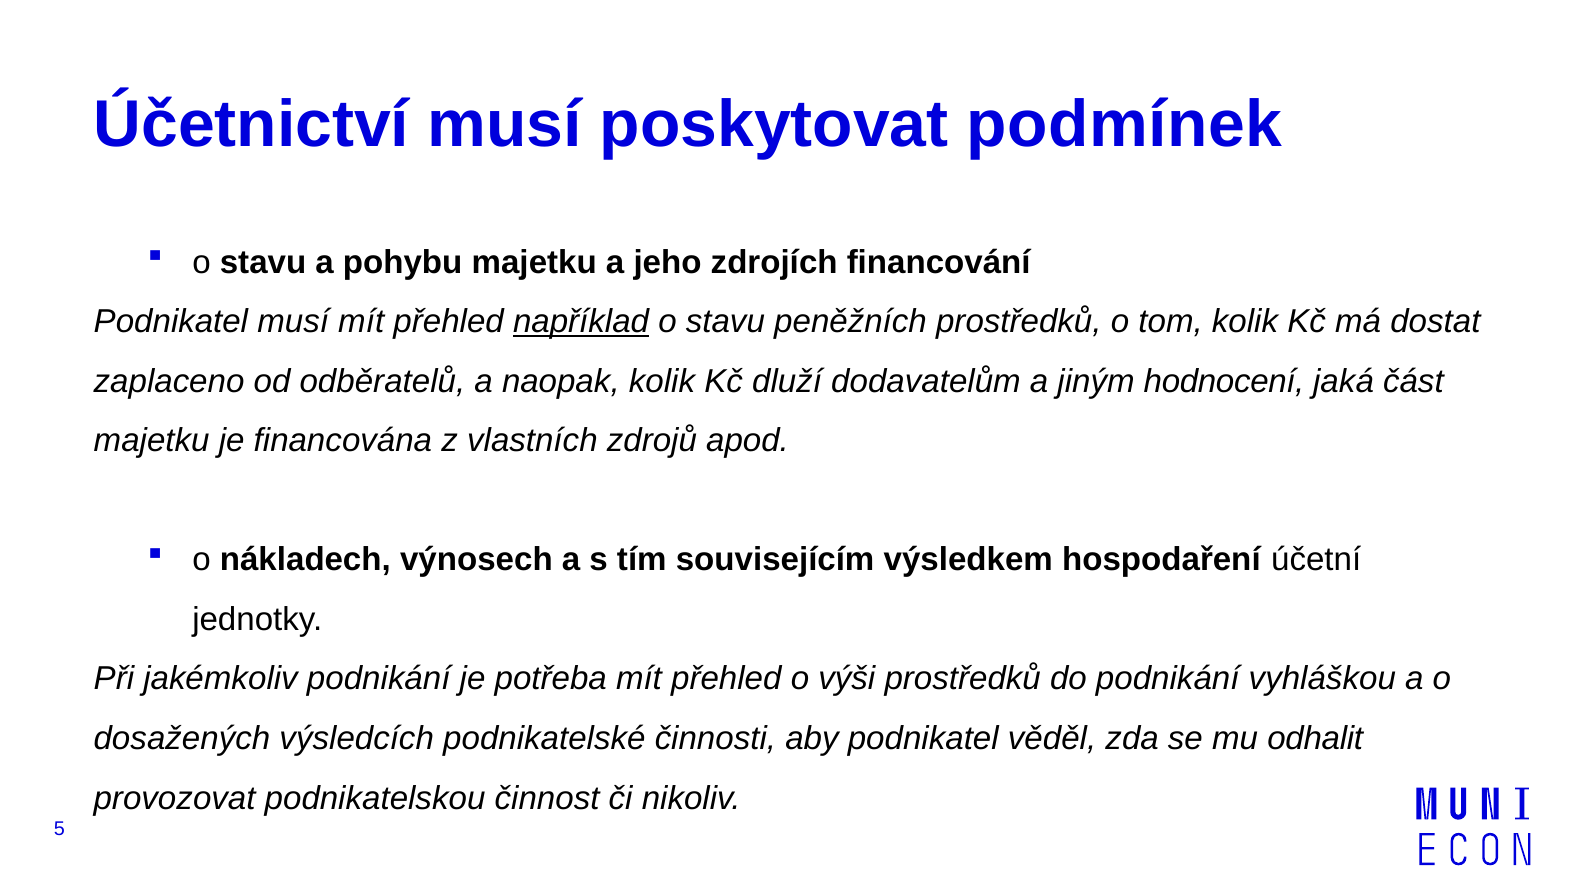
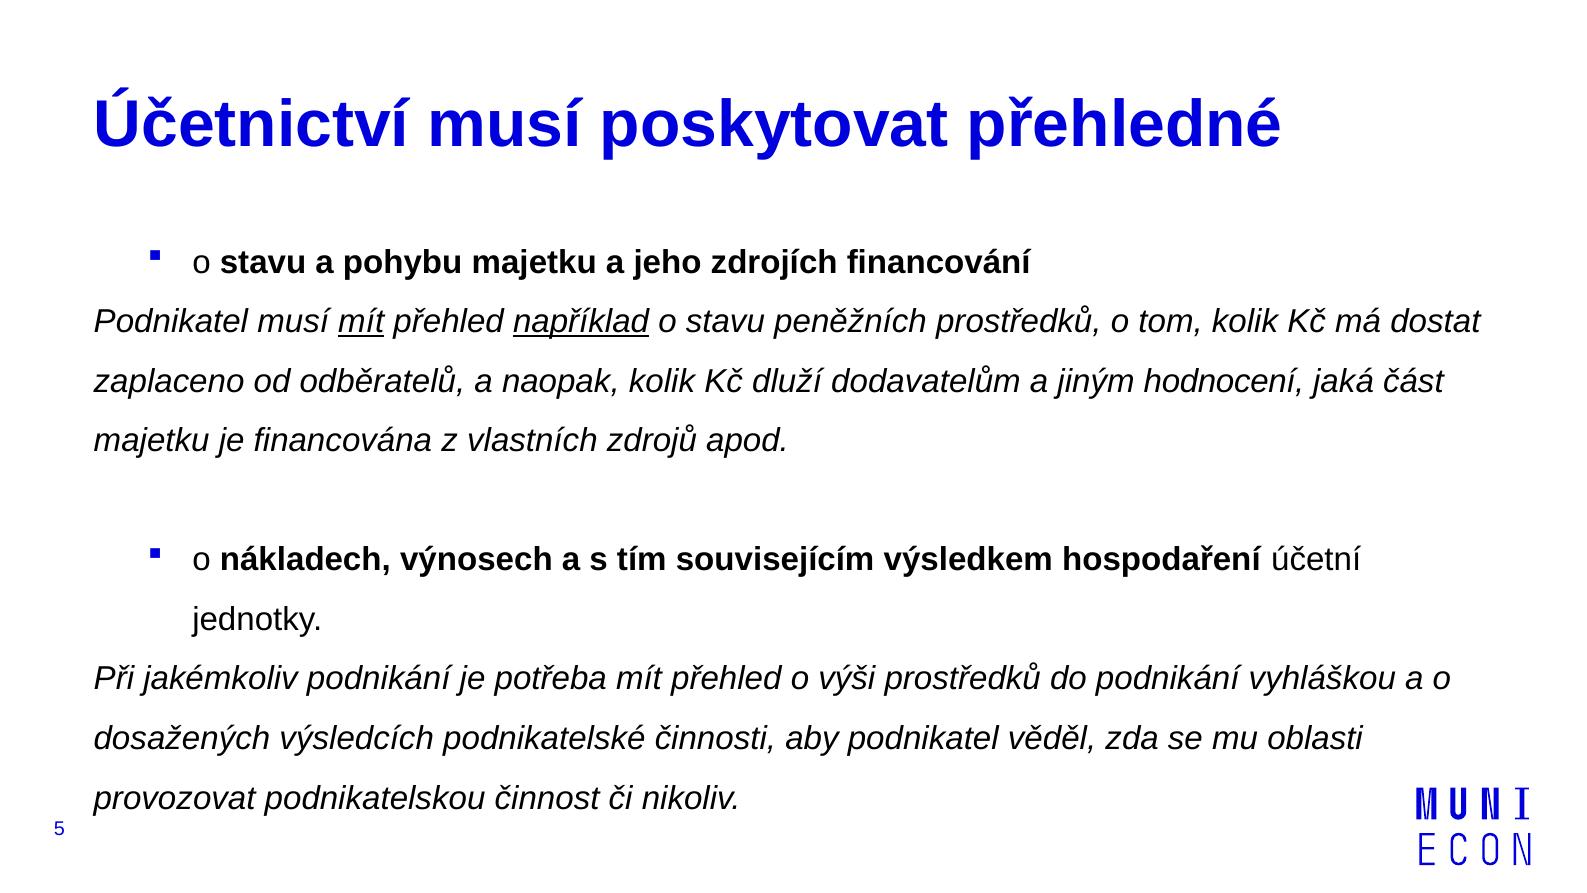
podmínek: podmínek -> přehledné
mít at (361, 322) underline: none -> present
odhalit: odhalit -> oblasti
